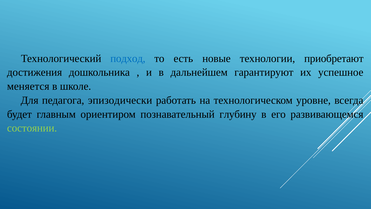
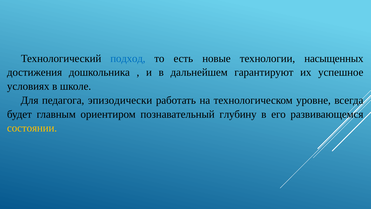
приобретают: приобретают -> насыщенных
меняется: меняется -> условиях
состоянии colour: light green -> yellow
